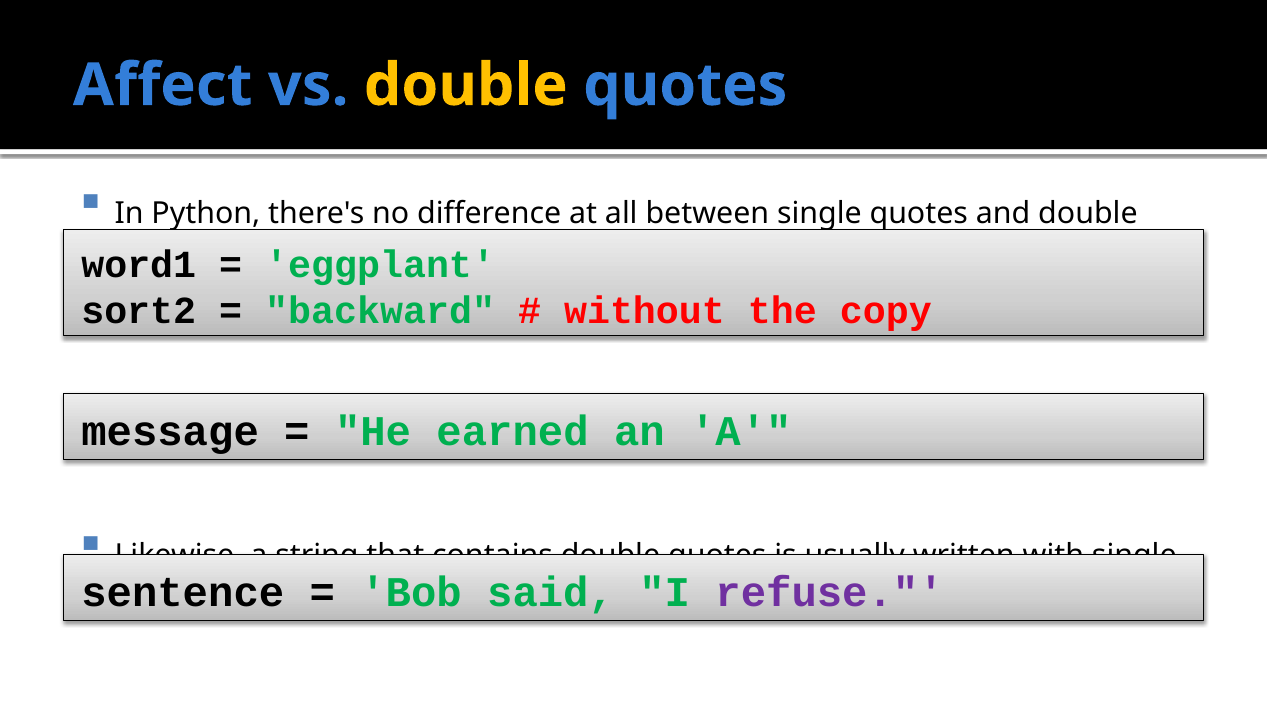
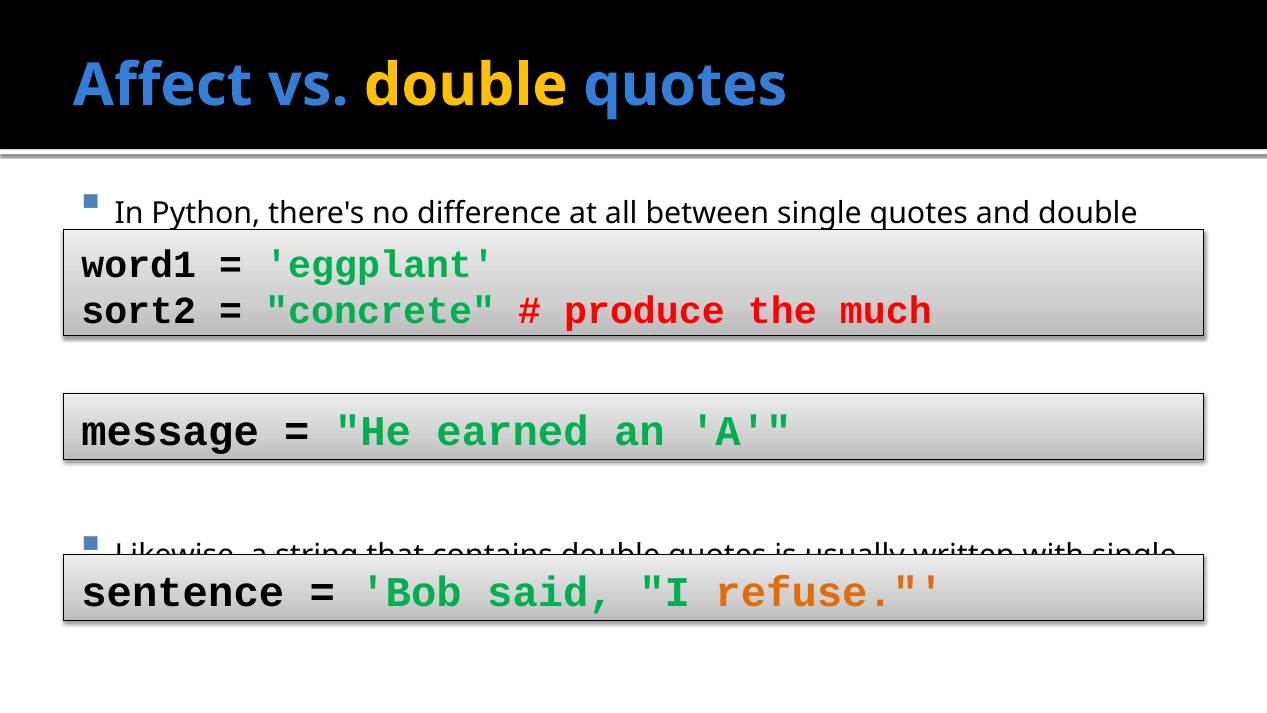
backward: backward -> concrete
without: without -> produce
copy: copy -> much
refuse colour: purple -> orange
